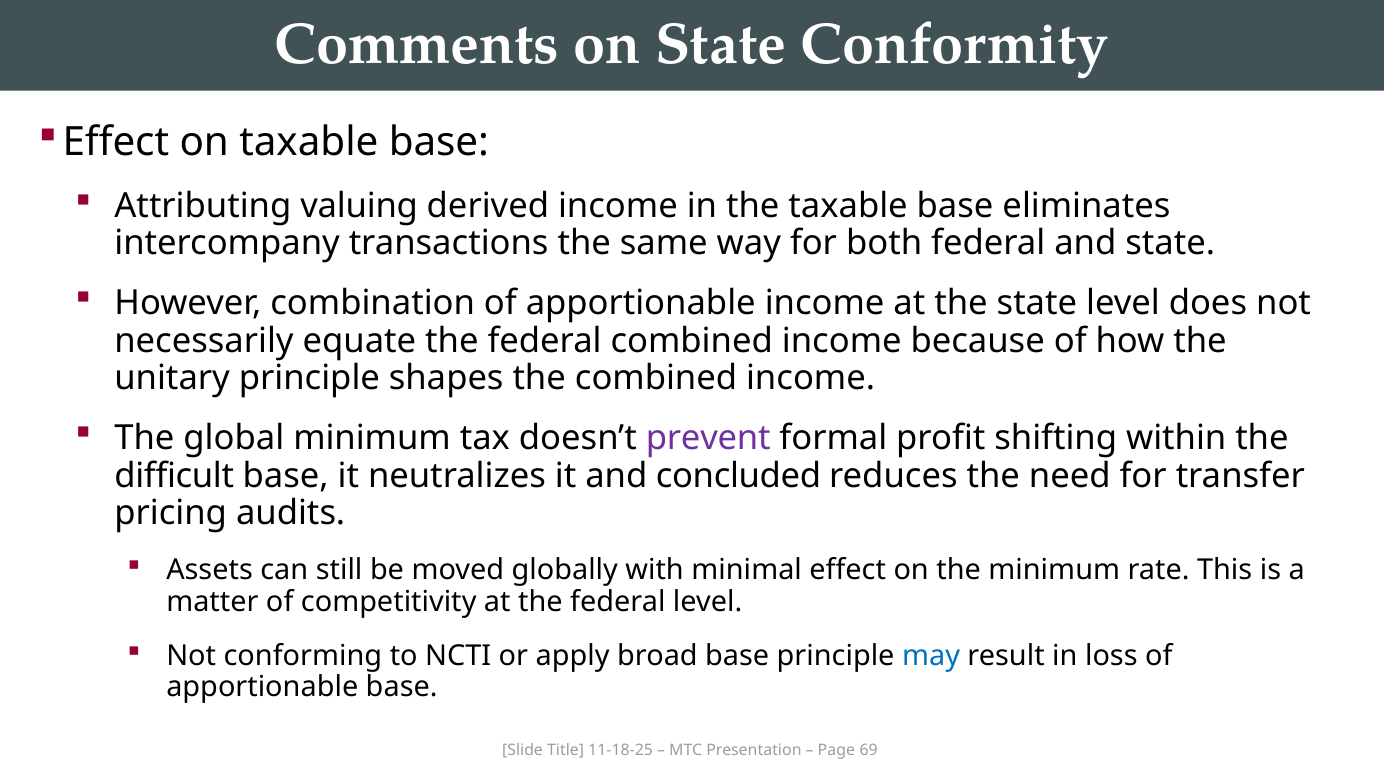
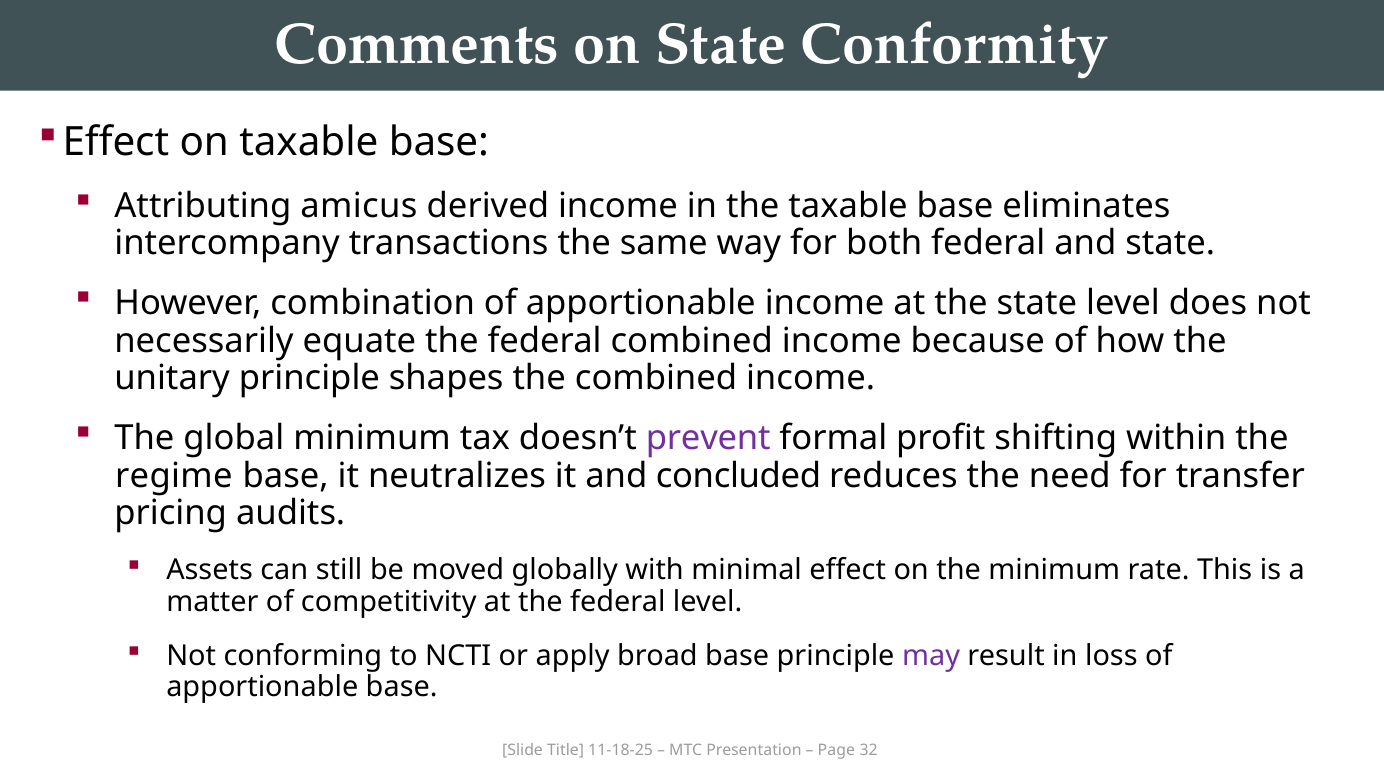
valuing: valuing -> amicus
difficult: difficult -> regime
may colour: blue -> purple
69: 69 -> 32
